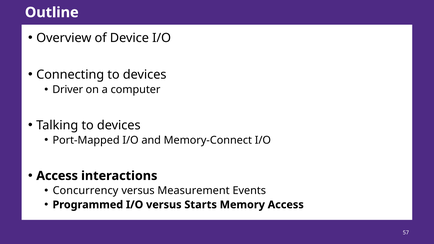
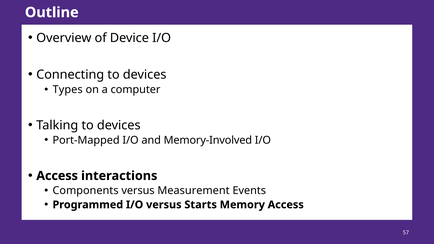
Driver: Driver -> Types
Memory-Connect: Memory-Connect -> Memory-Involved
Concurrency: Concurrency -> Components
